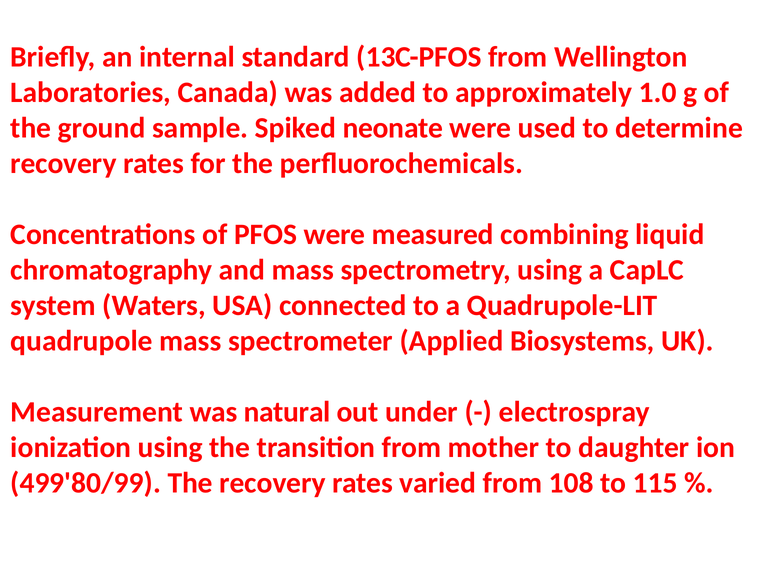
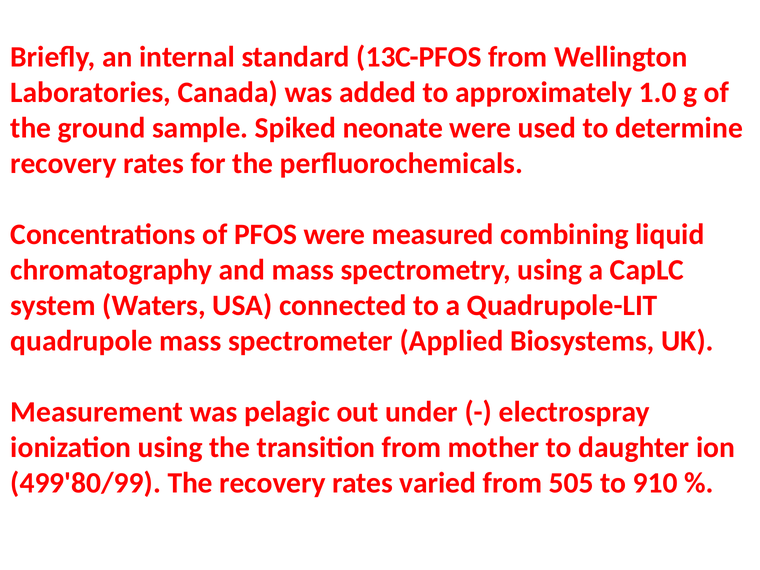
natural: natural -> pelagic
108: 108 -> 505
115: 115 -> 910
